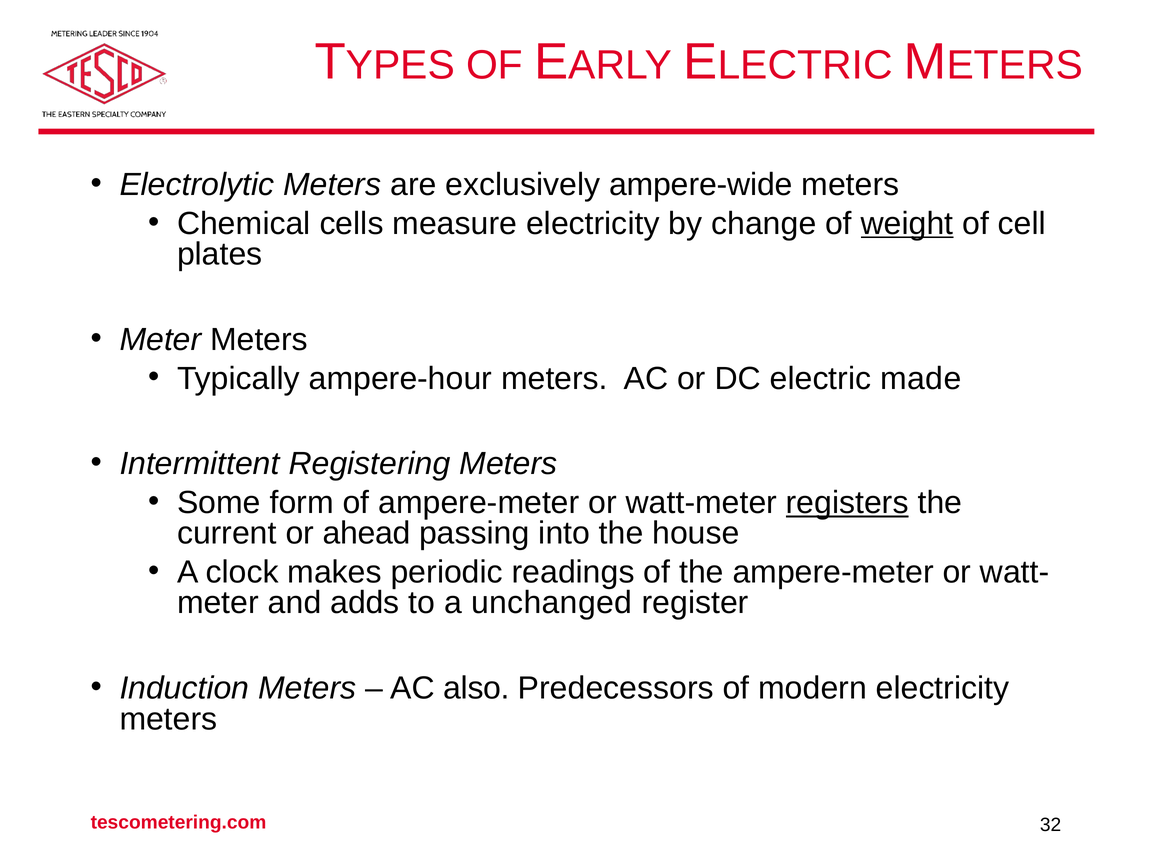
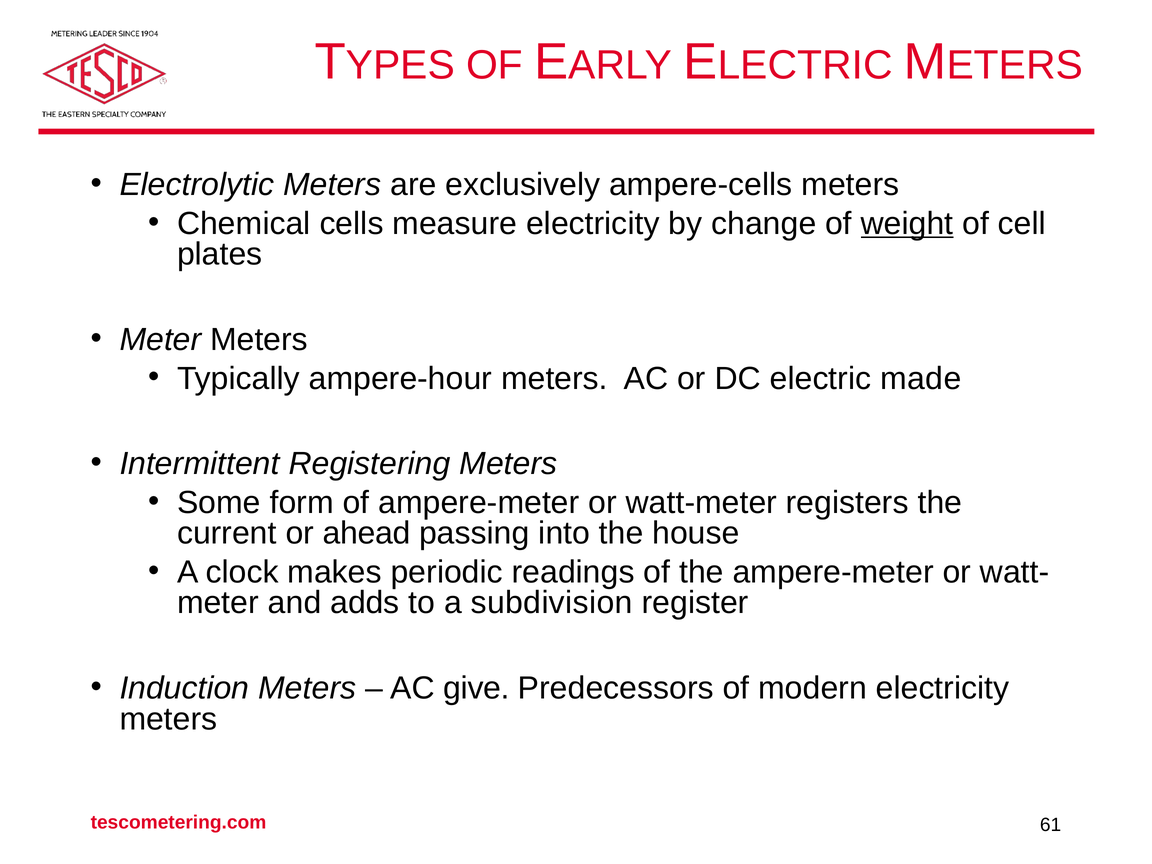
ampere-wide: ampere-wide -> ampere-cells
registers underline: present -> none
unchanged: unchanged -> subdivision
also: also -> give
32: 32 -> 61
